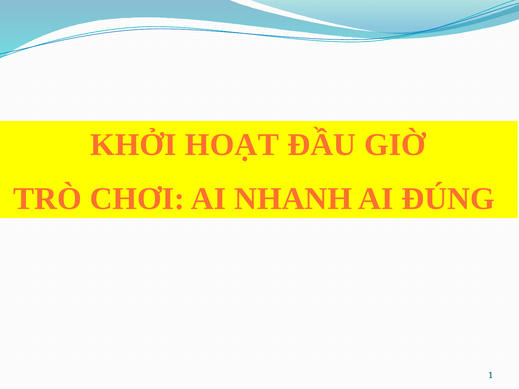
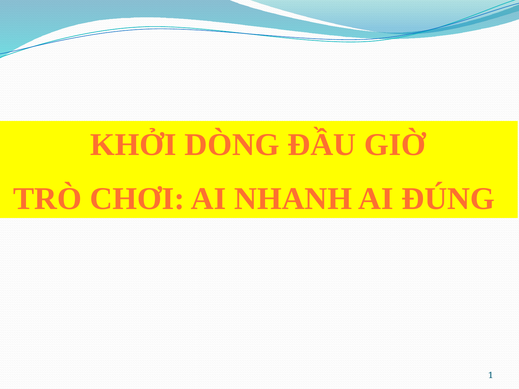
HOẠT: HOẠT -> DÒNG
